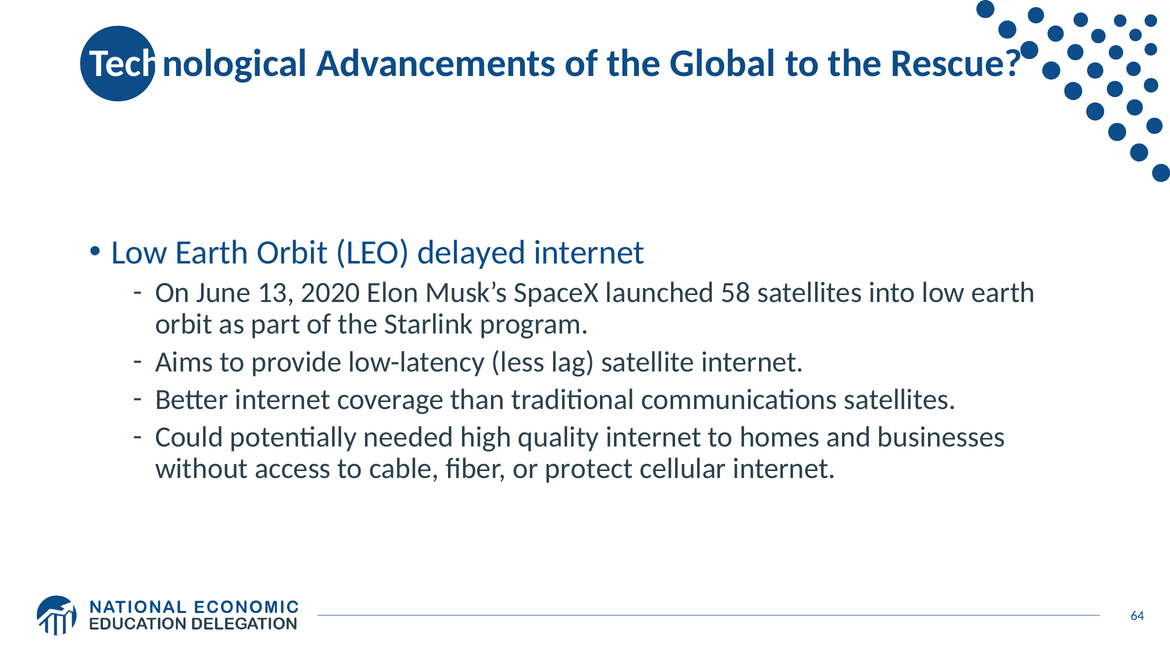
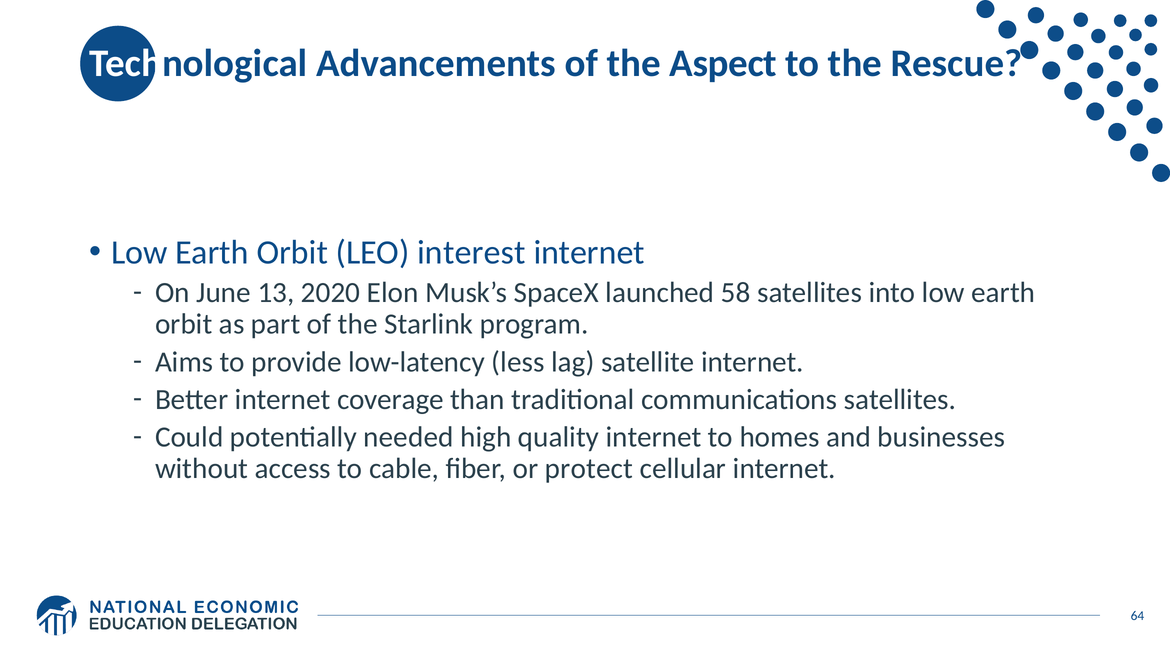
Global: Global -> Aspect
delayed: delayed -> interest
